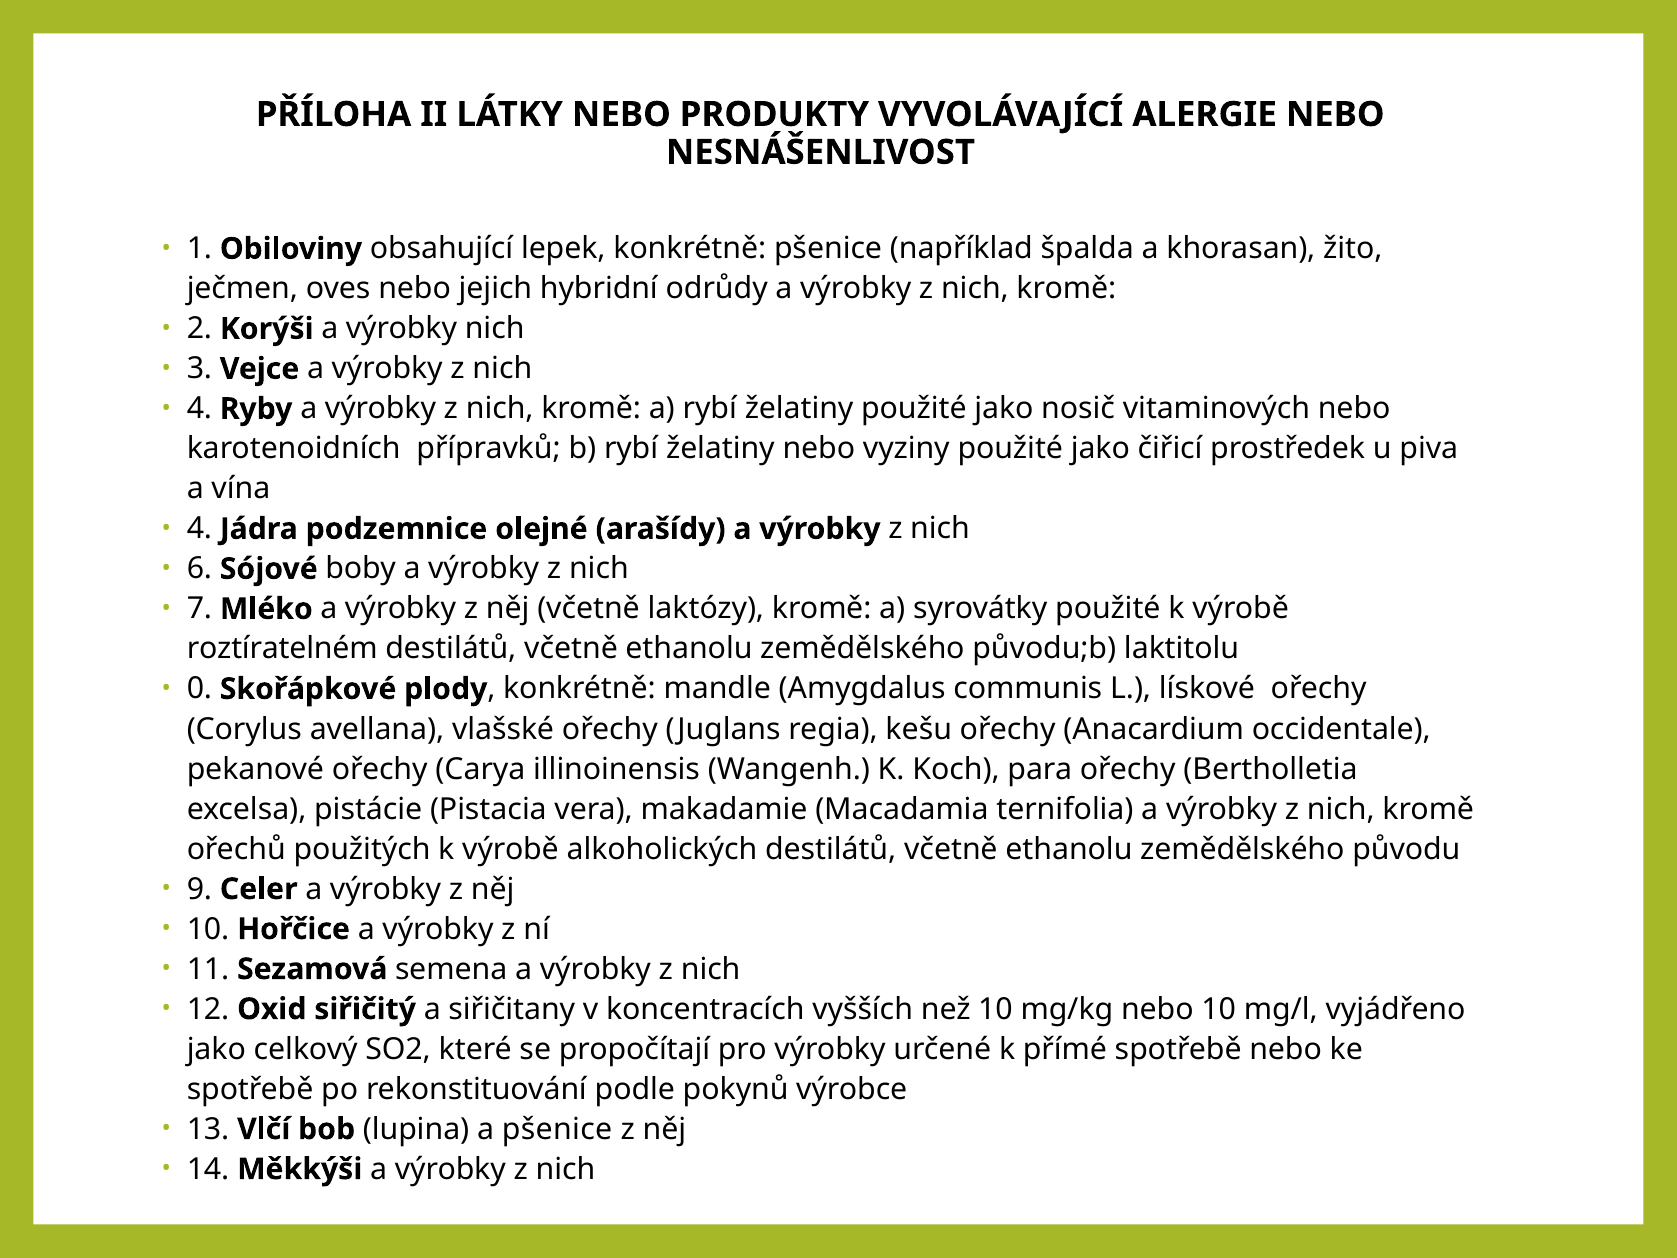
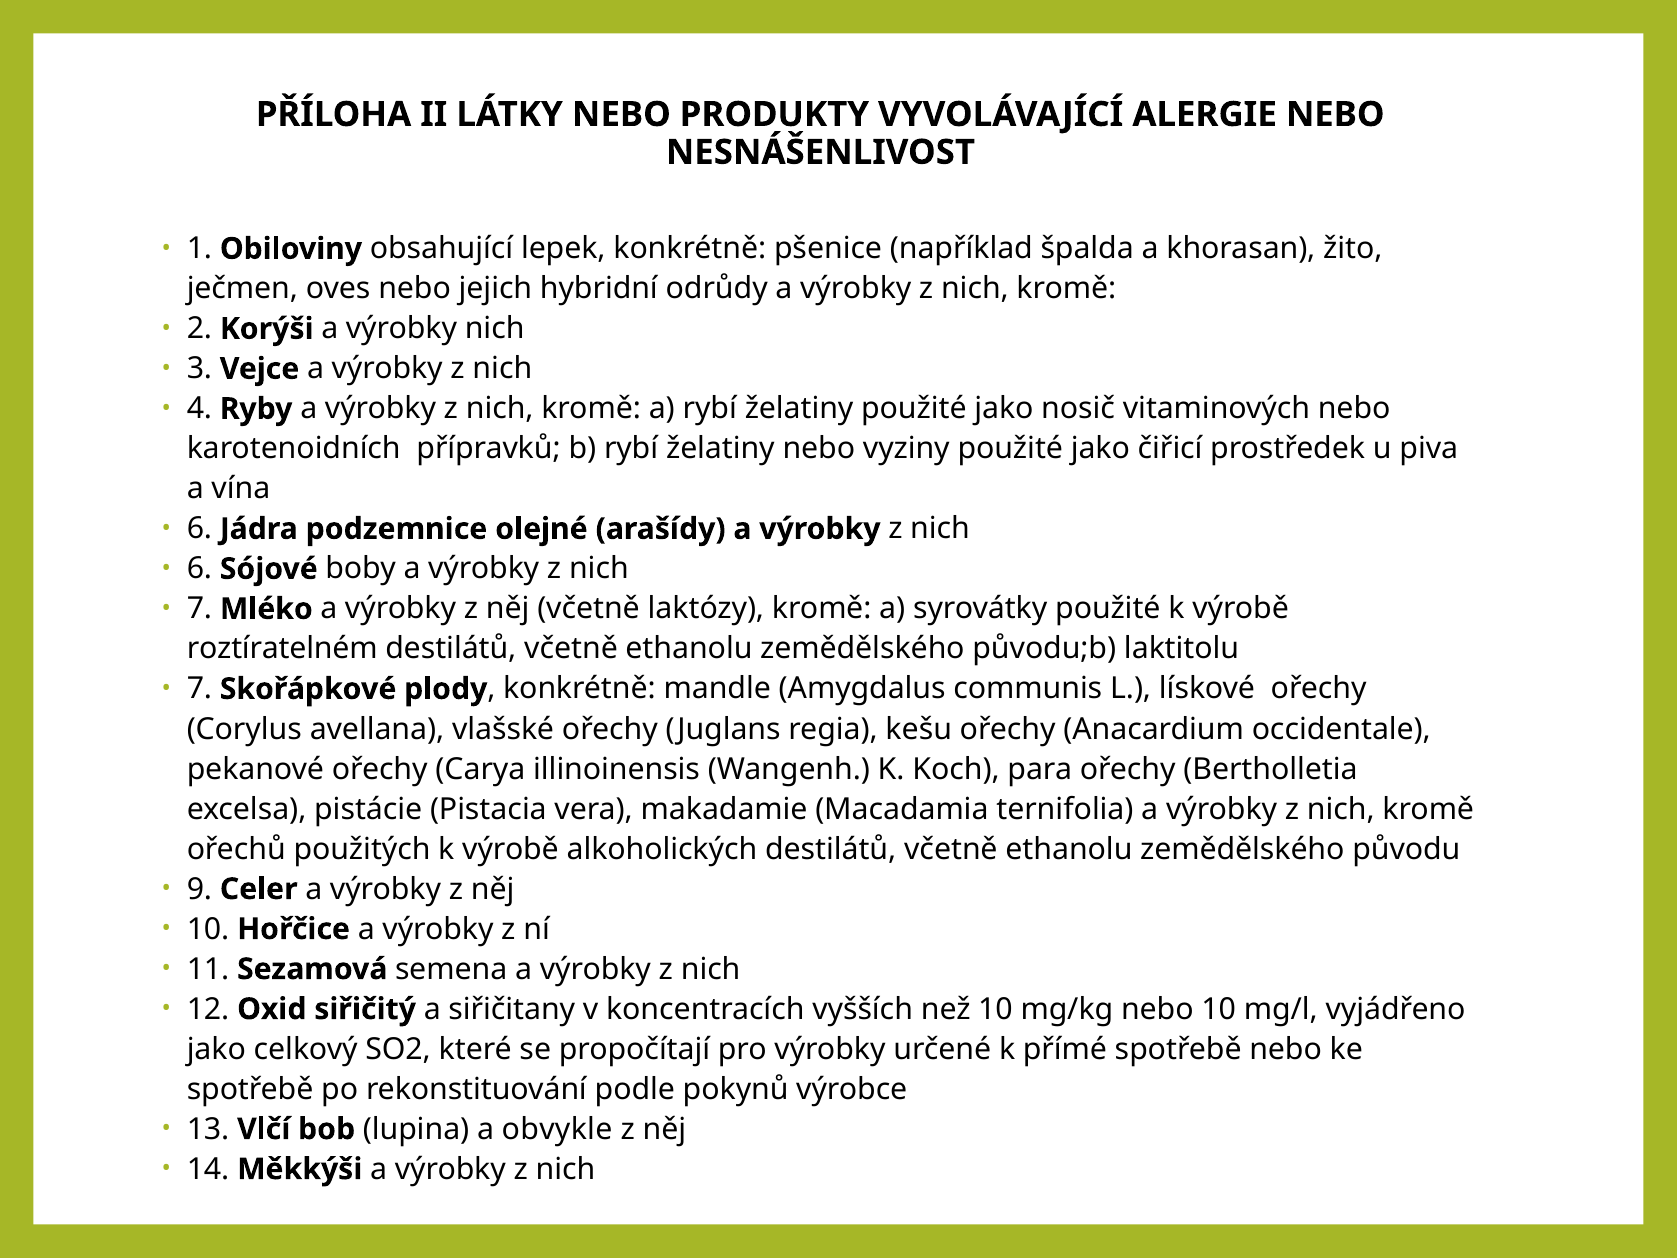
4 at (199, 529): 4 -> 6
0 at (199, 689): 0 -> 7
a pšenice: pšenice -> obvykle
